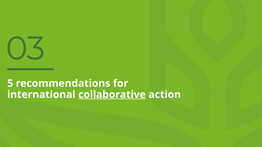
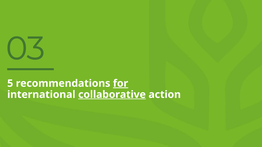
for underline: none -> present
